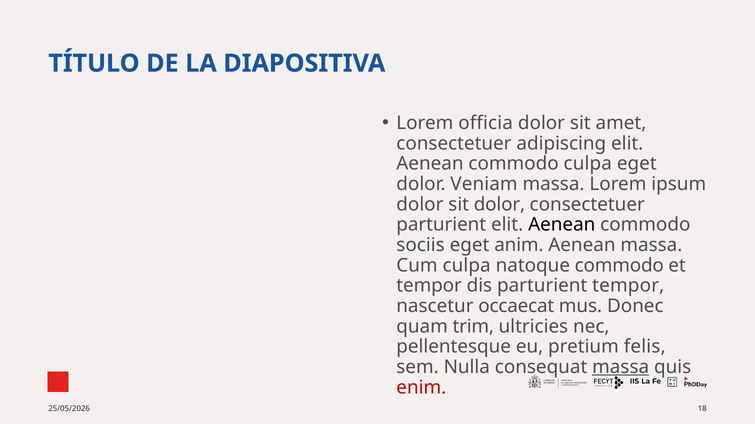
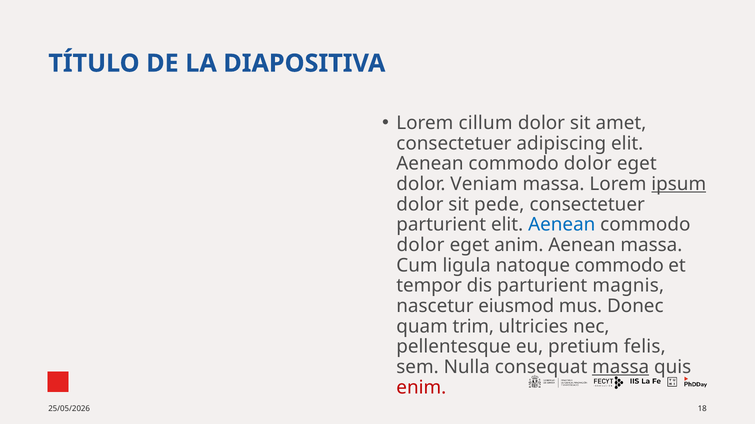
officia: officia -> cillum
culpa at (588, 164): culpa -> dolor
ipsum underline: none -> present
sit dolor: dolor -> pede
Aenean at (562, 225) colour: black -> blue
sociis at (421, 245): sociis -> dolor
Cum culpa: culpa -> ligula
parturient tempor: tempor -> magnis
occaecat: occaecat -> eiusmod
